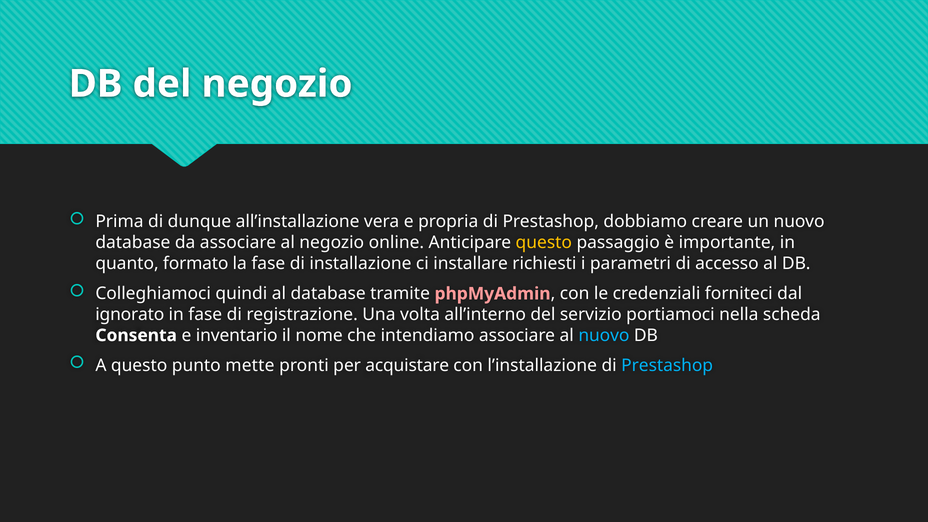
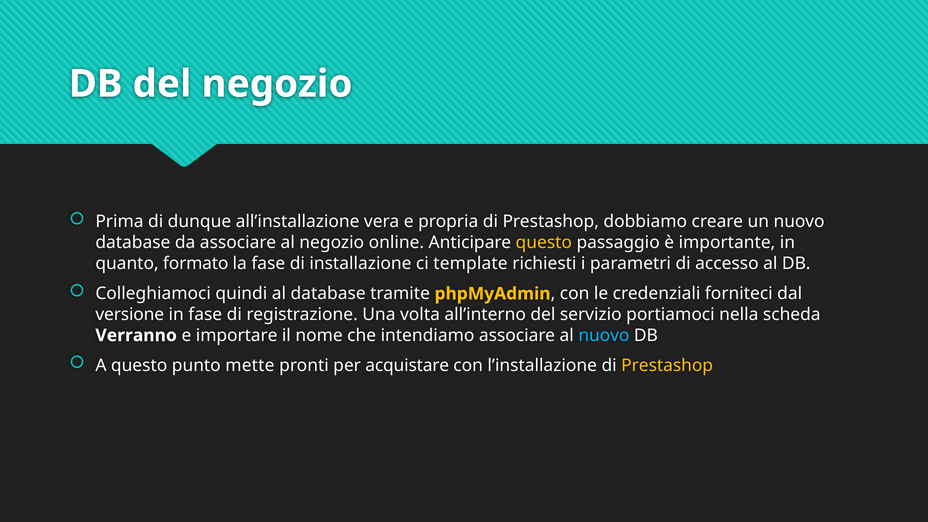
installare: installare -> template
phpMyAdmin colour: pink -> yellow
ignorato: ignorato -> versione
Consenta: Consenta -> Verranno
inventario: inventario -> importare
Prestashop at (667, 366) colour: light blue -> yellow
